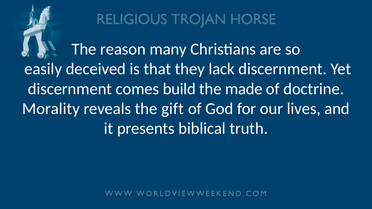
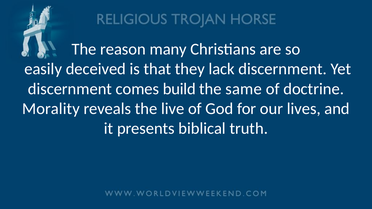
made: made -> same
gift: gift -> live
